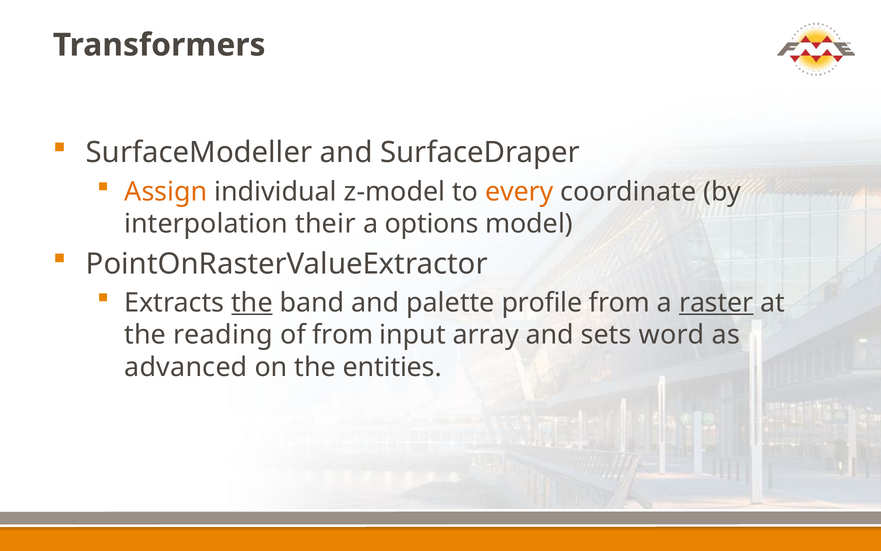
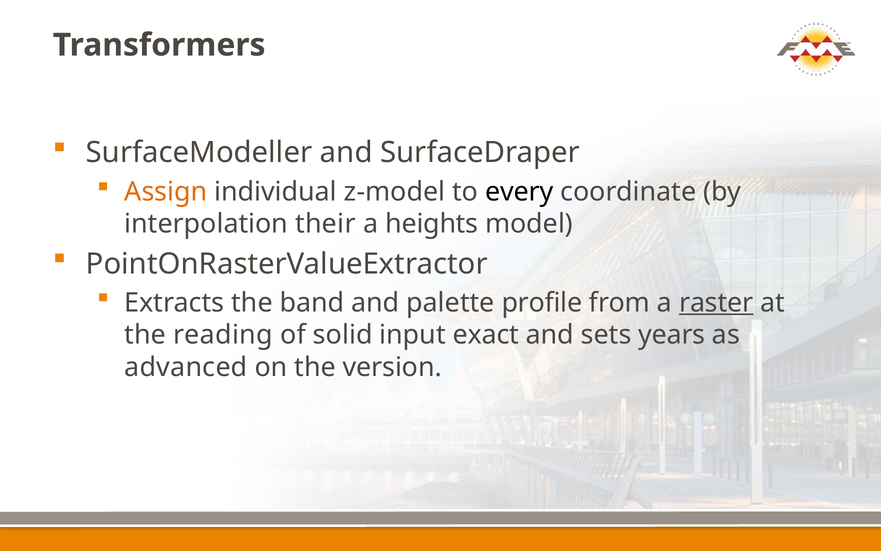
every colour: orange -> black
options: options -> heights
the at (252, 303) underline: present -> none
of from: from -> solid
array: array -> exact
word: word -> years
entities: entities -> version
